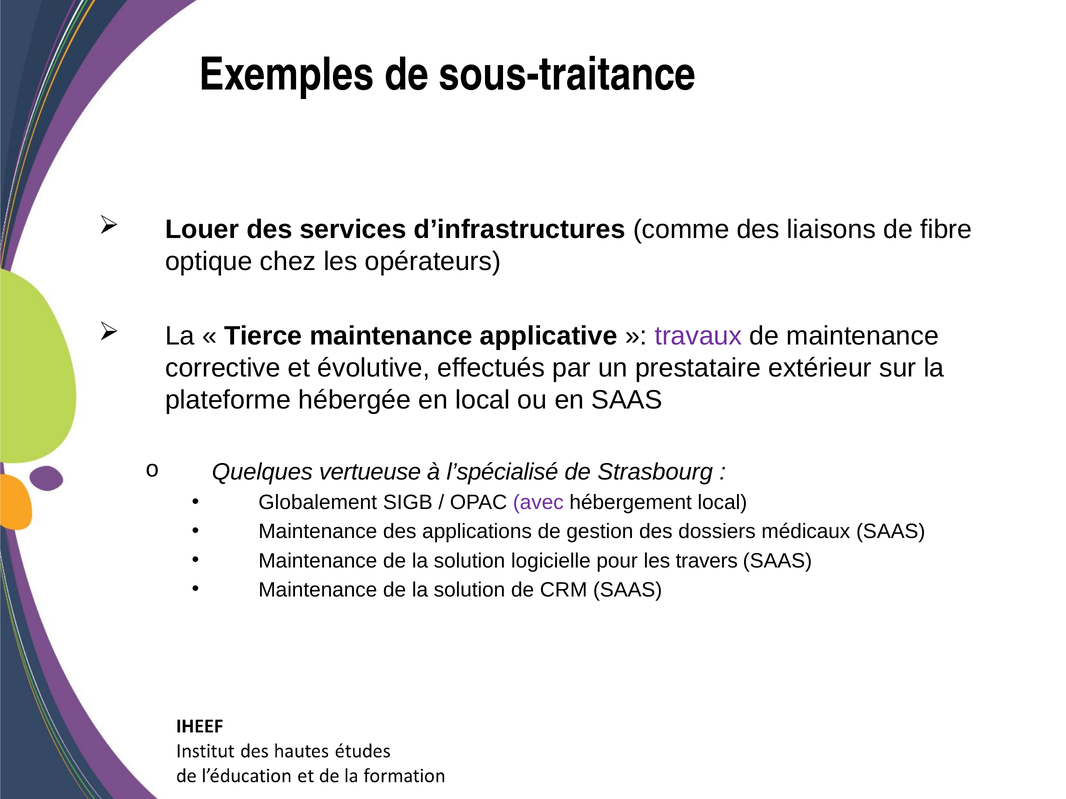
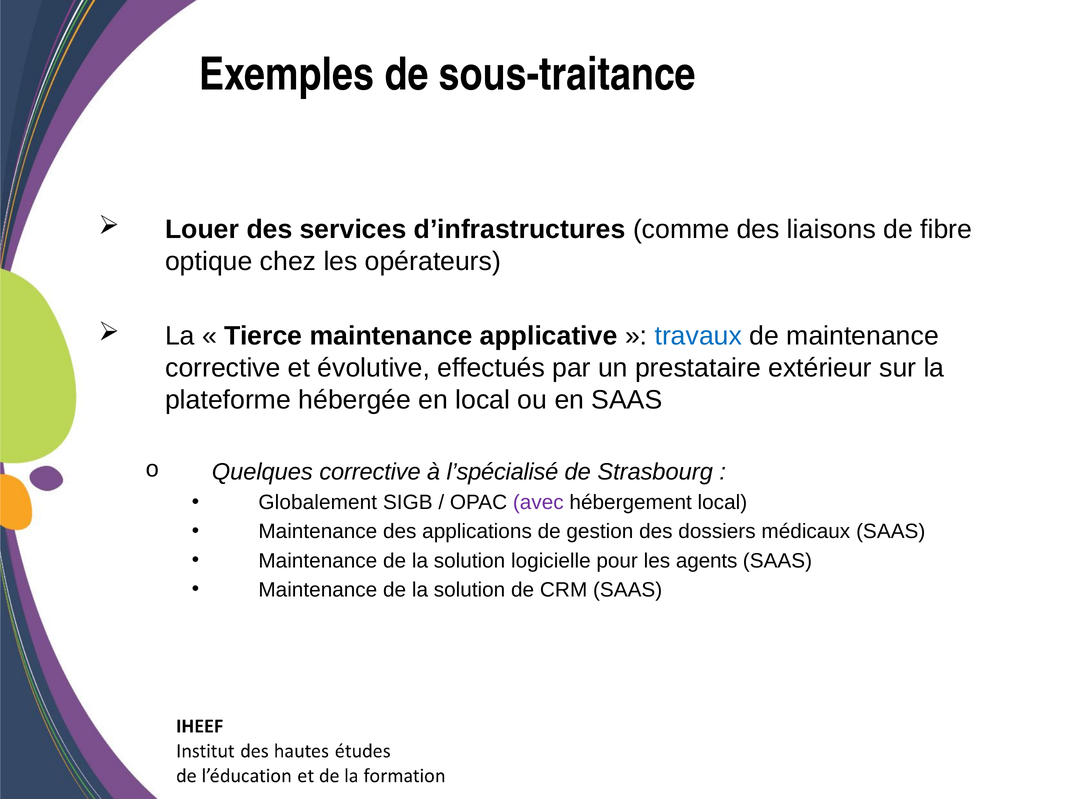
travaux colour: purple -> blue
Quelques vertueuse: vertueuse -> corrective
travers: travers -> agents
